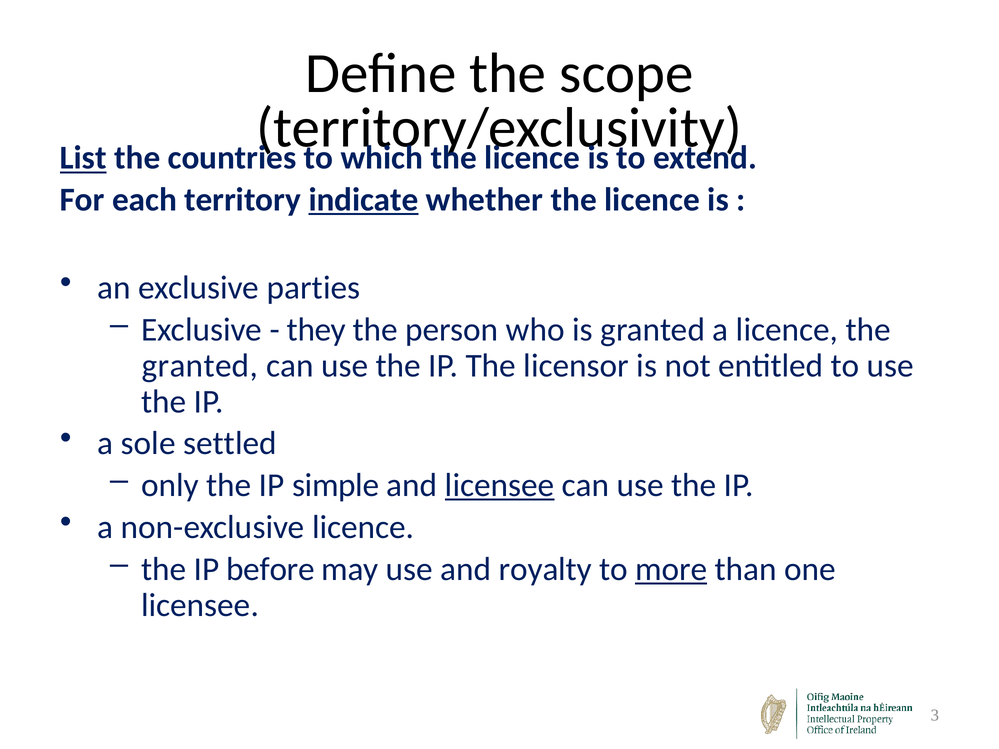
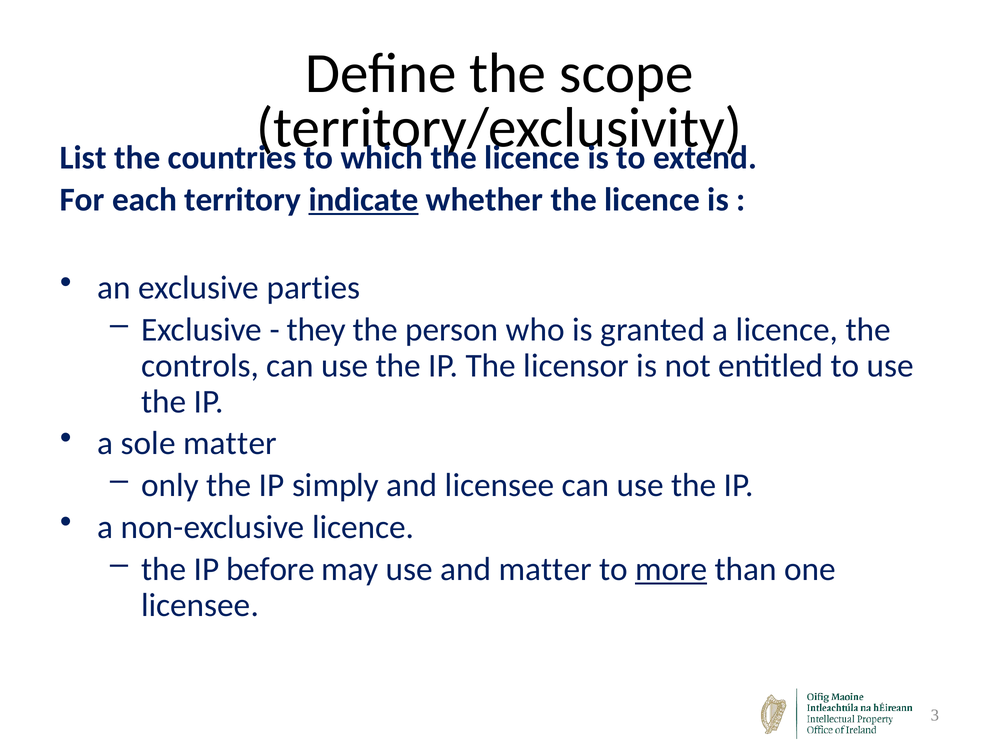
List underline: present -> none
granted at (200, 366): granted -> controls
sole settled: settled -> matter
simple: simple -> simply
licensee at (500, 486) underline: present -> none
and royalty: royalty -> matter
